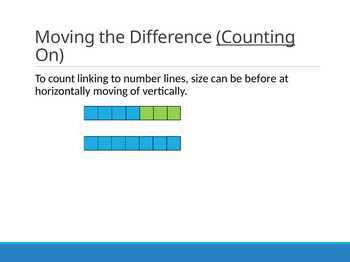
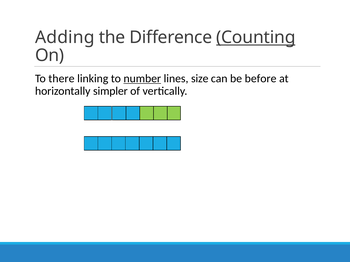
Moving at (65, 38): Moving -> Adding
count: count -> there
number underline: none -> present
horizontally moving: moving -> simpler
